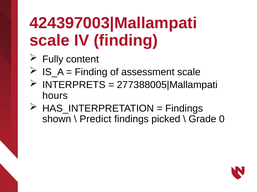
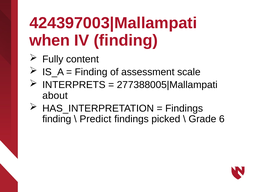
scale at (50, 41): scale -> when
hours: hours -> about
shown at (57, 120): shown -> finding
0: 0 -> 6
